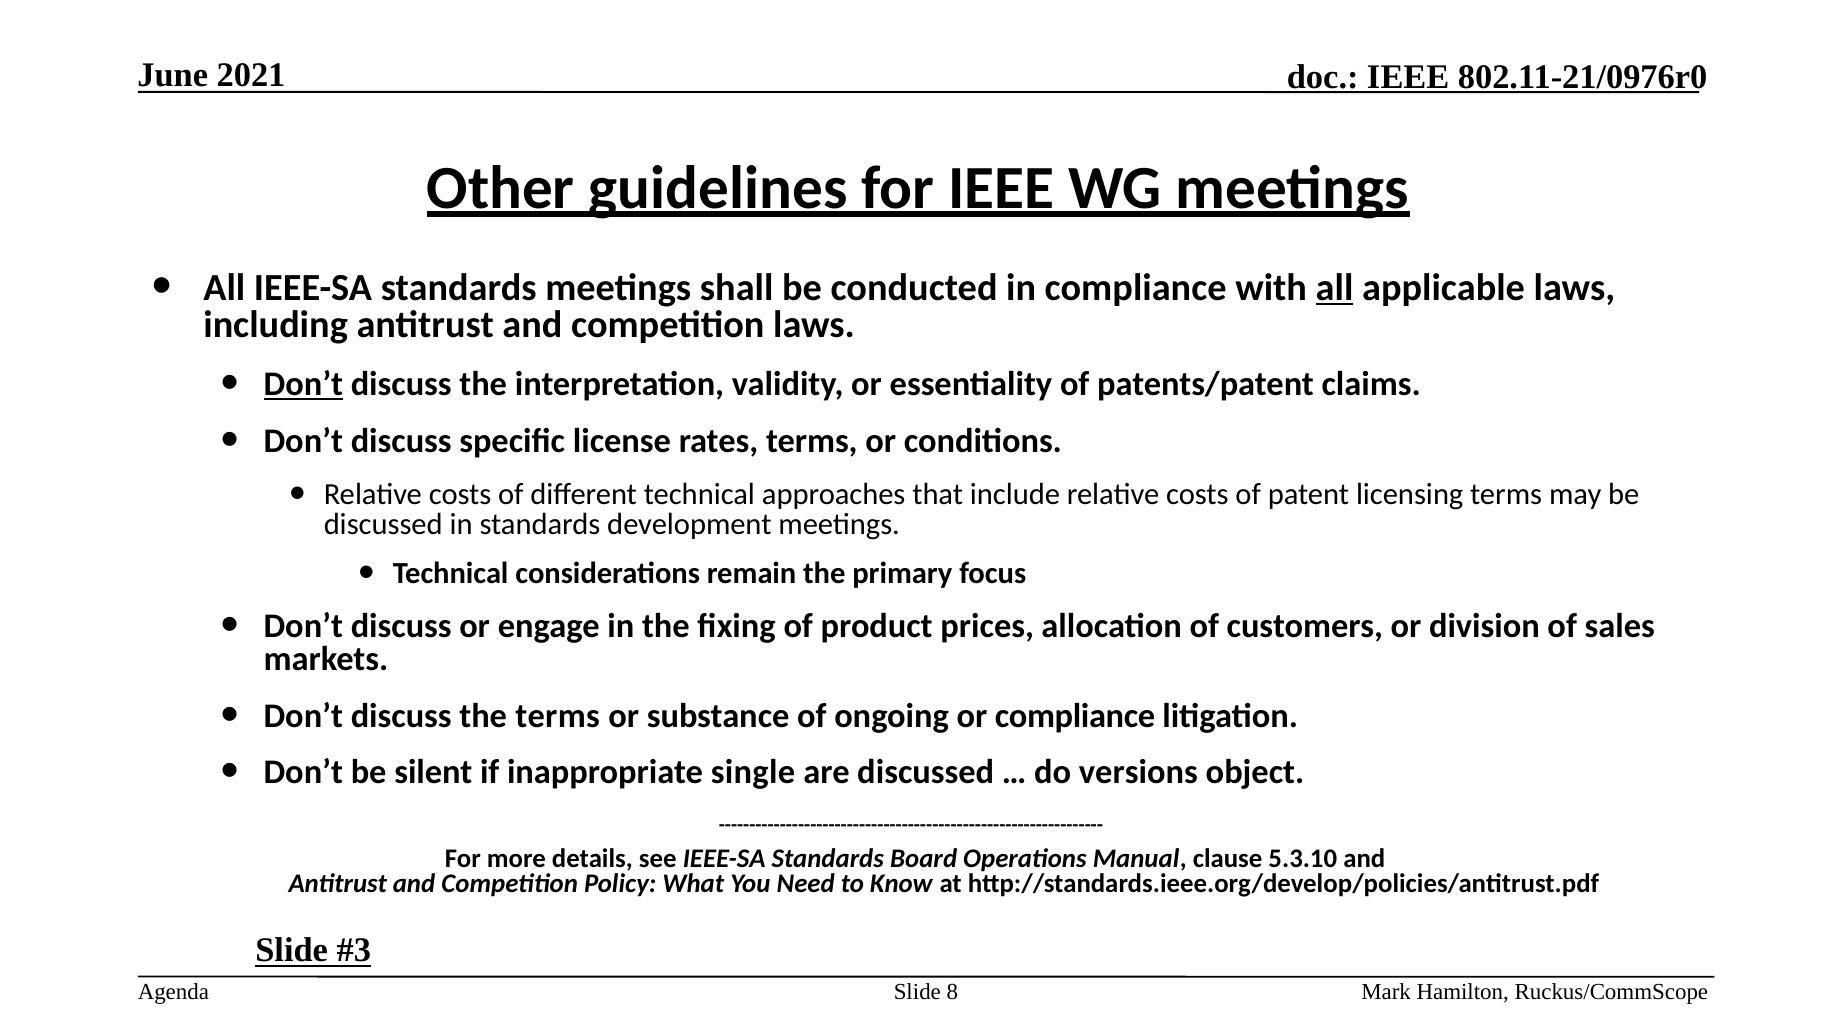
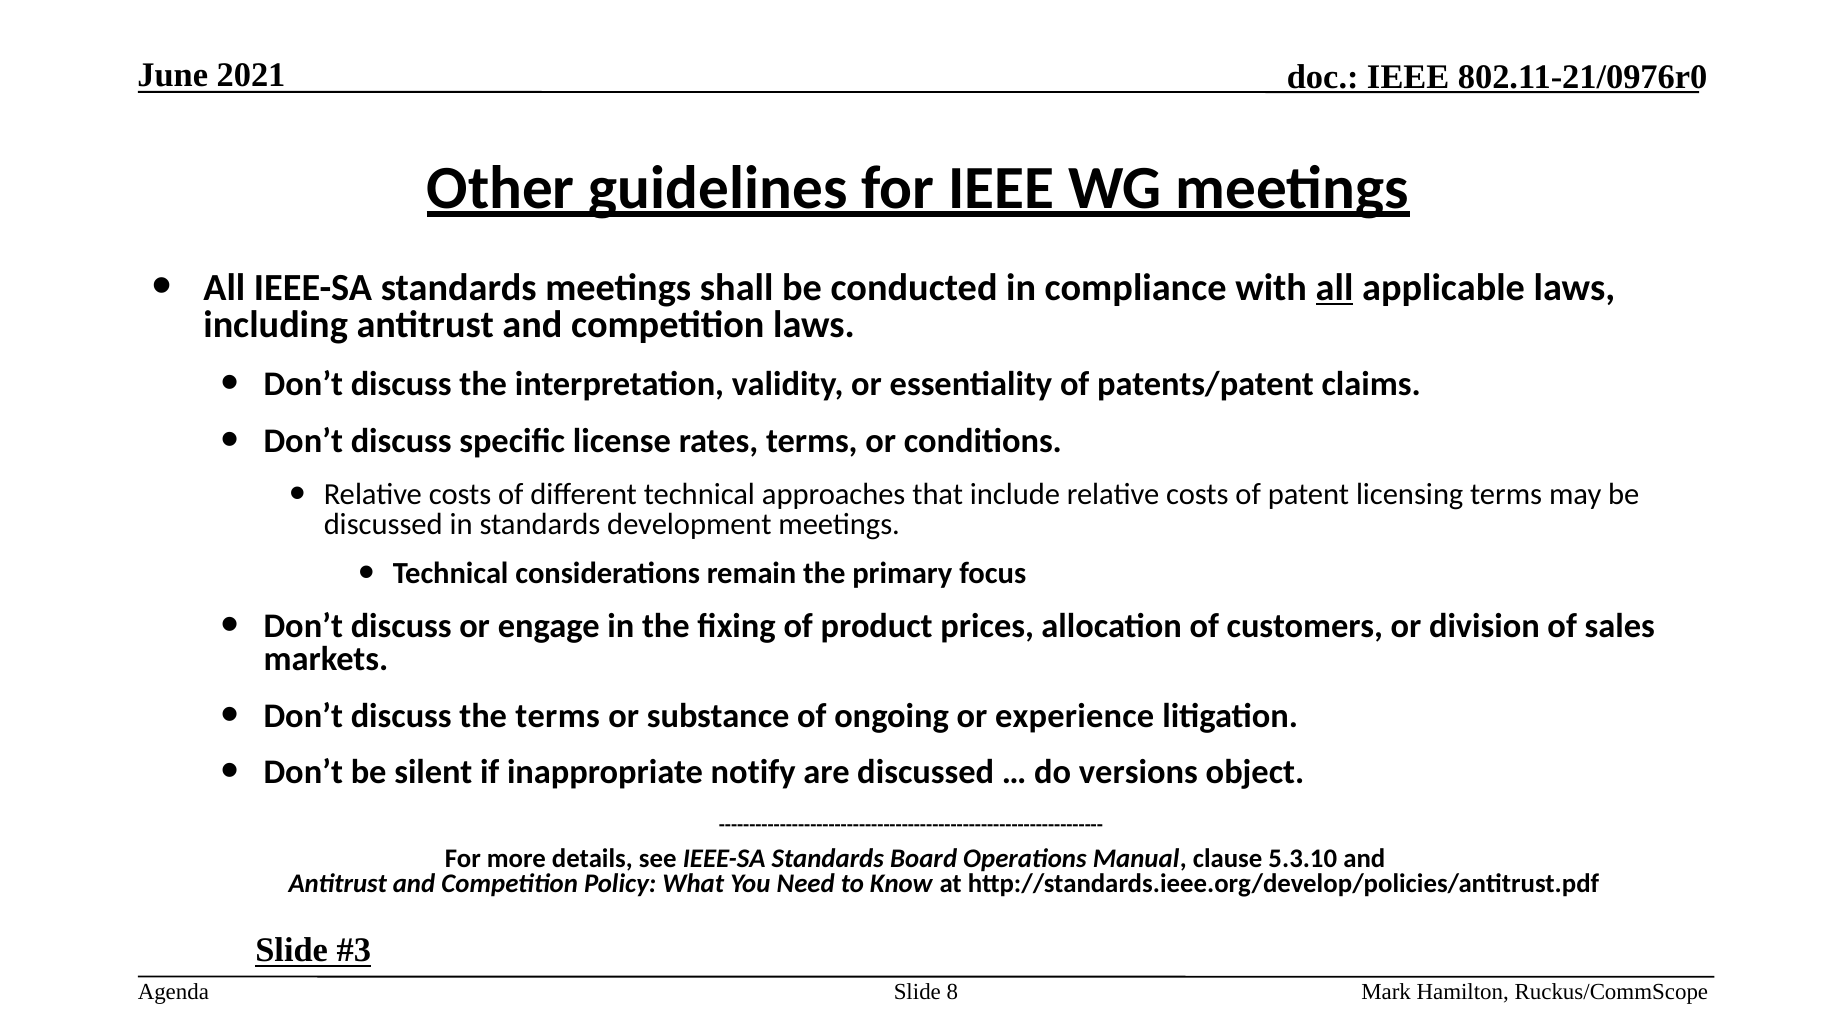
Don’t at (303, 384) underline: present -> none
or compliance: compliance -> experience
single: single -> notify
